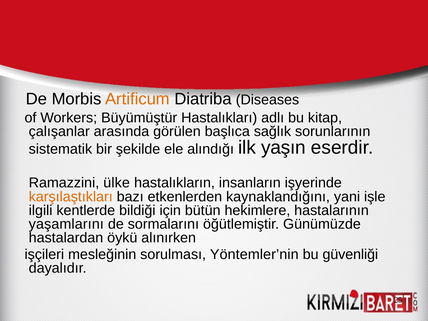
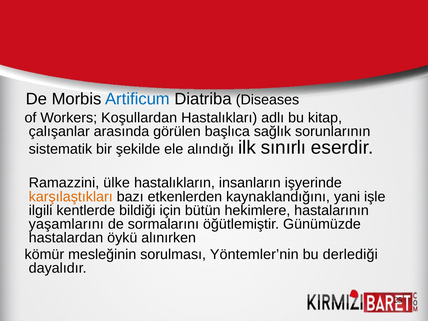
Artificum colour: orange -> blue
Büyümüştür: Büyümüştür -> Koşullardan
yaşın: yaşın -> sınırlı
işçileri: işçileri -> kömür
güvenliği: güvenliği -> derlediği
